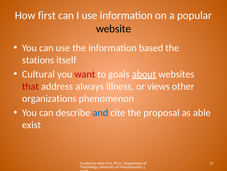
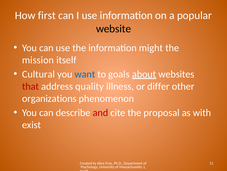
based: based -> might
stations: stations -> mission
want colour: red -> blue
always: always -> quality
views: views -> differ
and colour: blue -> red
able: able -> with
